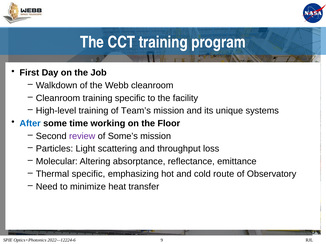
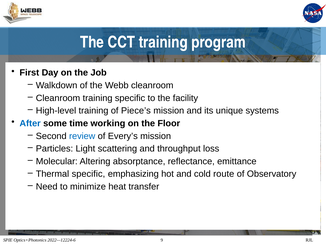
Team’s: Team’s -> Piece’s
review colour: purple -> blue
Some’s: Some’s -> Every’s
